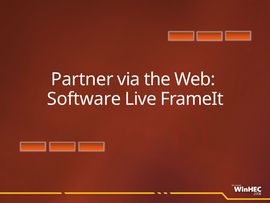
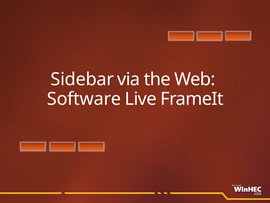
Partner: Partner -> Sidebar
